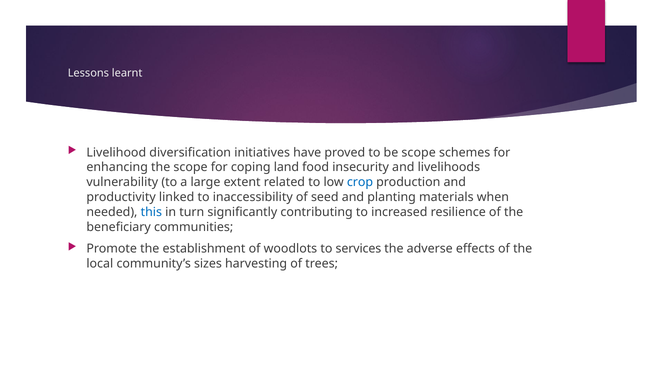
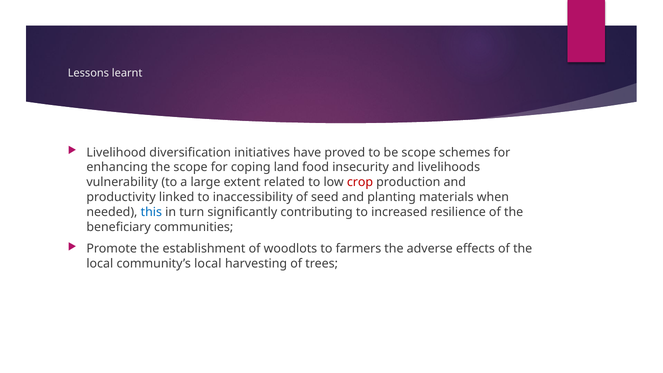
crop colour: blue -> red
services: services -> farmers
community’s sizes: sizes -> local
